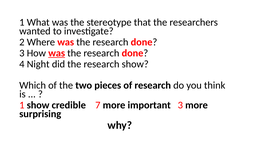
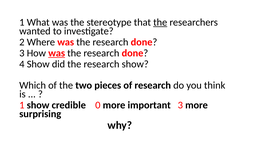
the at (160, 22) underline: none -> present
4 Night: Night -> Show
7: 7 -> 0
